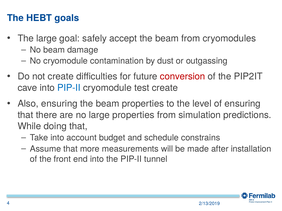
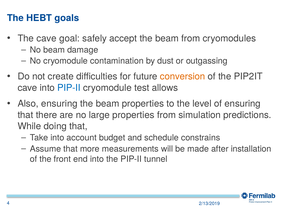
The large: large -> cave
conversion colour: red -> orange
test create: create -> allows
